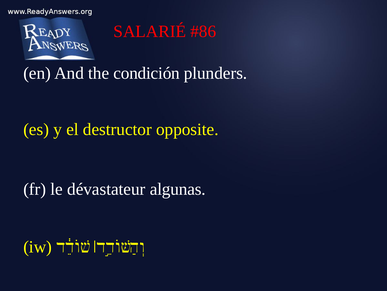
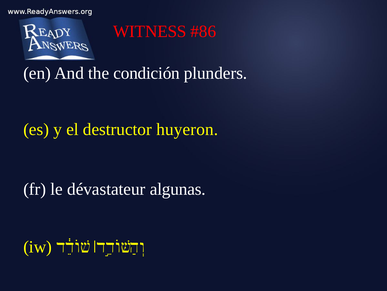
SALARIÉ: SALARIÉ -> WITNESS
opposite: opposite -> huyeron
